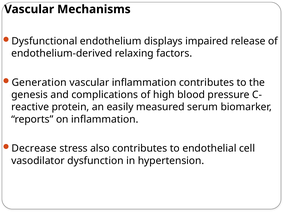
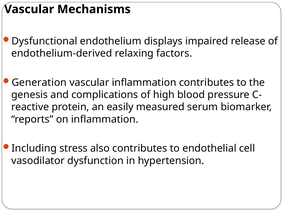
Decrease: Decrease -> Including
